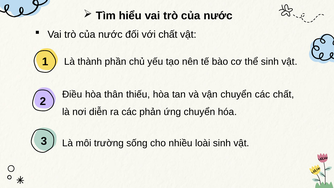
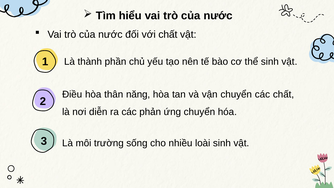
thiếu: thiếu -> năng
